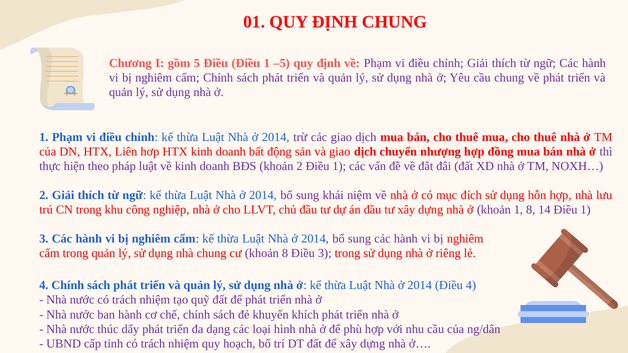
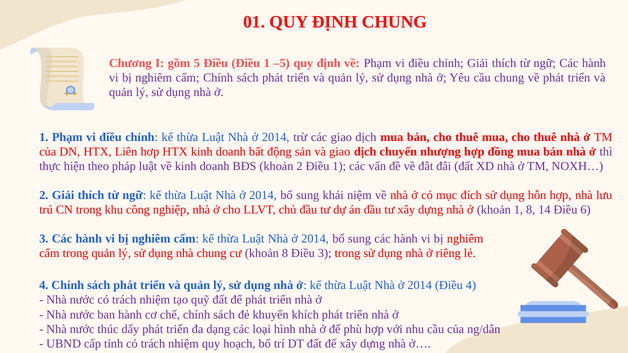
14 Điều 1: 1 -> 6
